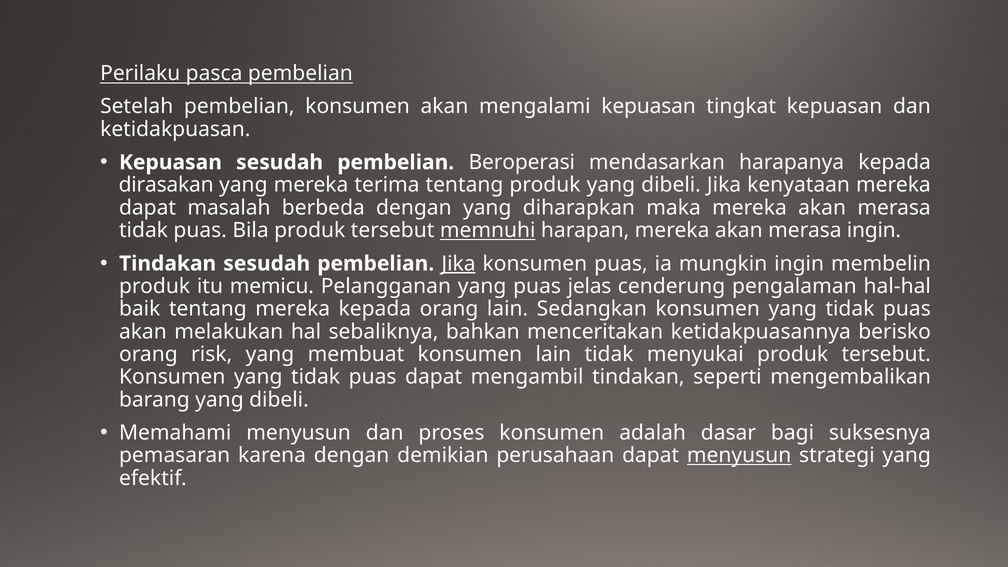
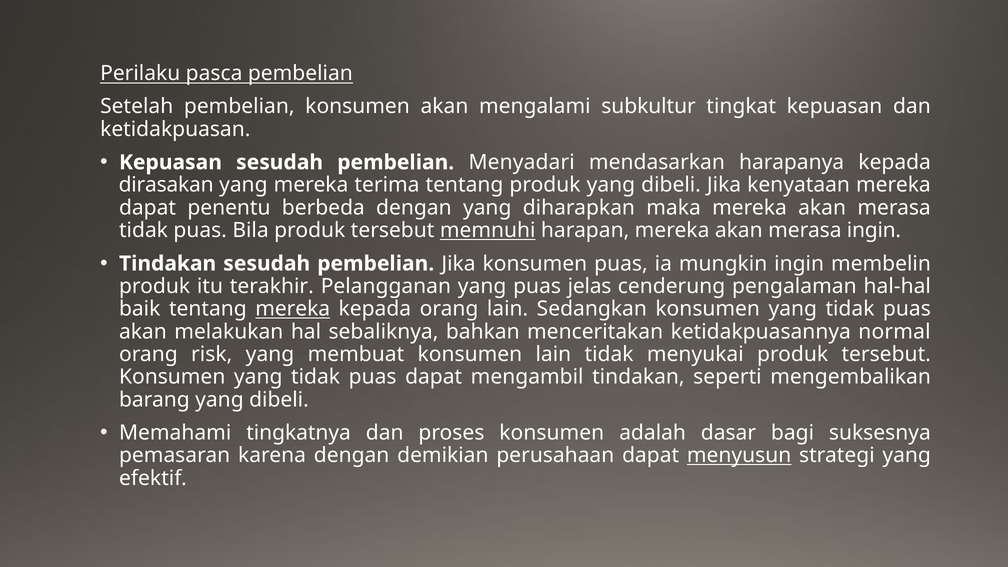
mengalami kepuasan: kepuasan -> subkultur
Beroperasi: Beroperasi -> Menyadari
masalah: masalah -> penentu
Jika at (458, 264) underline: present -> none
memicu: memicu -> terakhir
mereka at (293, 309) underline: none -> present
berisko: berisko -> normal
Memahami menyusun: menyusun -> tingkatnya
